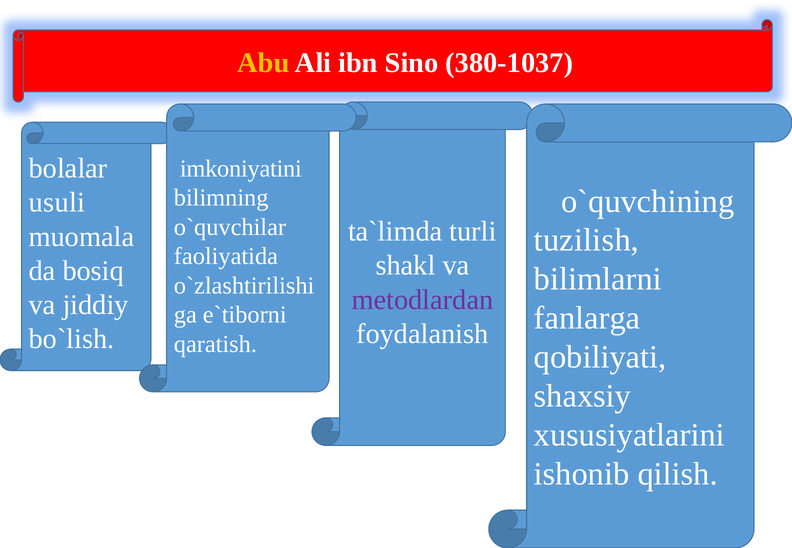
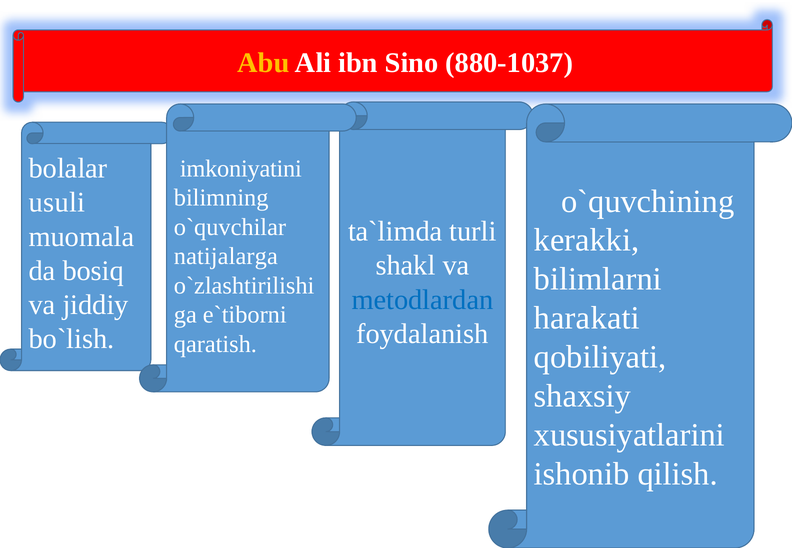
380-1037: 380-1037 -> 880-1037
tuzilish: tuzilish -> kerakki
faoliyatida: faoliyatida -> natijalarga
metodlardan colour: purple -> blue
fanlarga: fanlarga -> harakati
